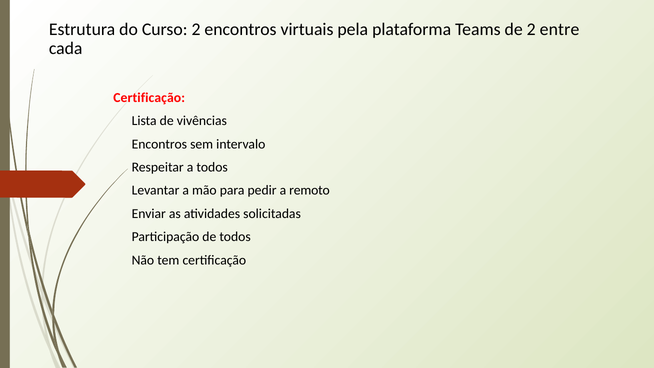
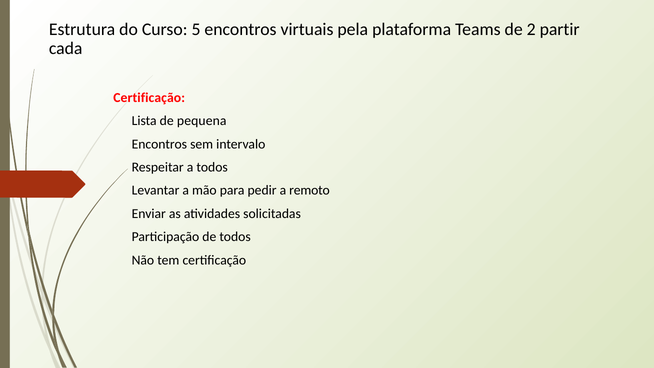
Curso 2: 2 -> 5
entre: entre -> partir
vivências: vivências -> pequena
